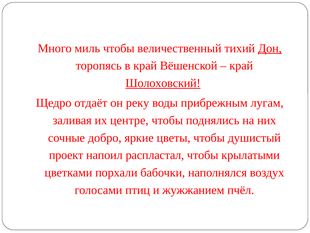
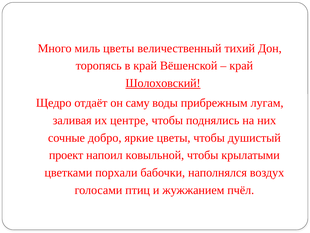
миль чтобы: чтобы -> цветы
Дон underline: present -> none
реку: реку -> саму
распластал: распластал -> ковыльной
